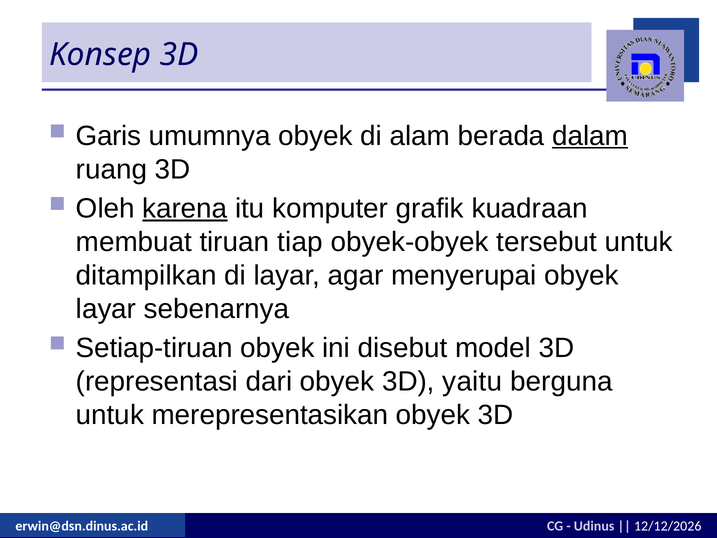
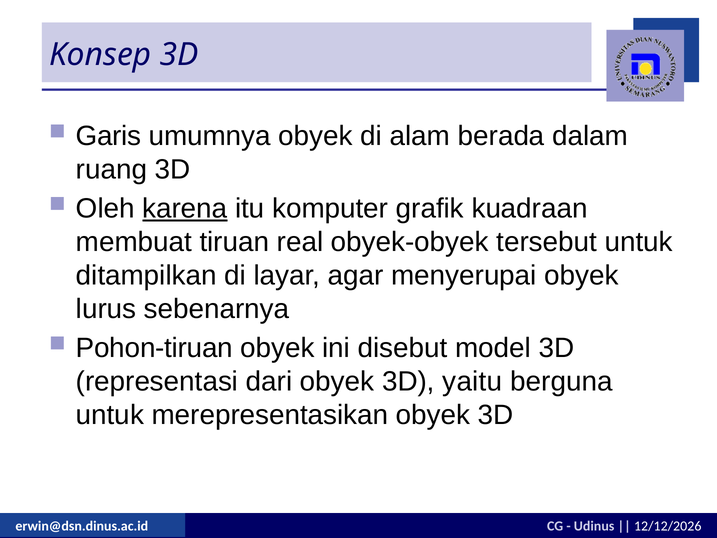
dalam underline: present -> none
tiap: tiap -> real
layar at (106, 309): layar -> lurus
Setiap-tiruan: Setiap-tiruan -> Pohon-tiruan
